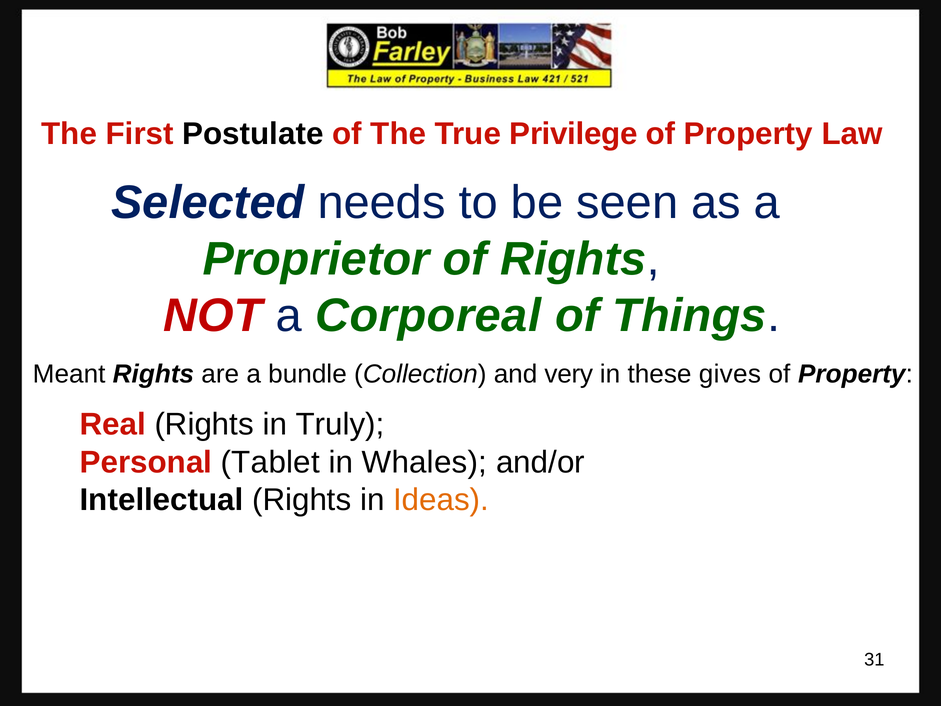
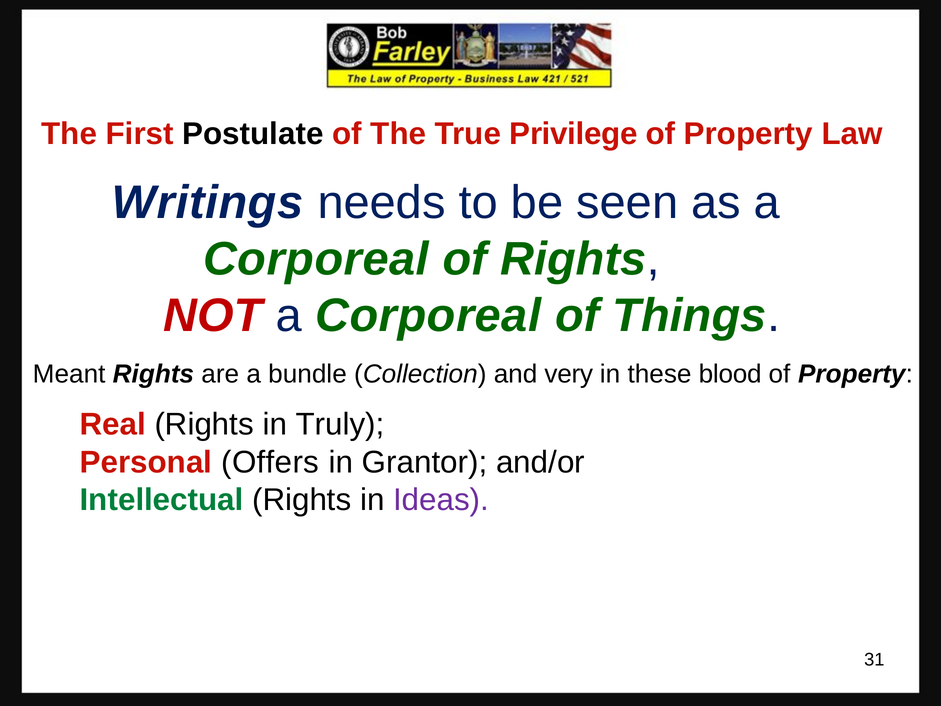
Selected: Selected -> Writings
Proprietor at (316, 259): Proprietor -> Corporeal
gives: gives -> blood
Tablet: Tablet -> Offers
Whales: Whales -> Grantor
Intellectual colour: black -> green
Ideas colour: orange -> purple
